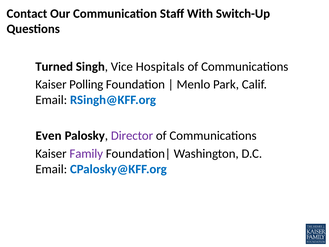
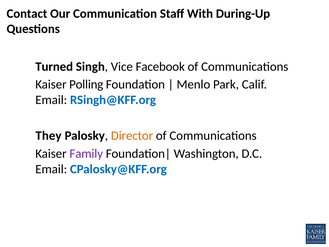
Switch-Up: Switch-Up -> During-Up
Hospitals: Hospitals -> Facebook
Even: Even -> They
Director colour: purple -> orange
